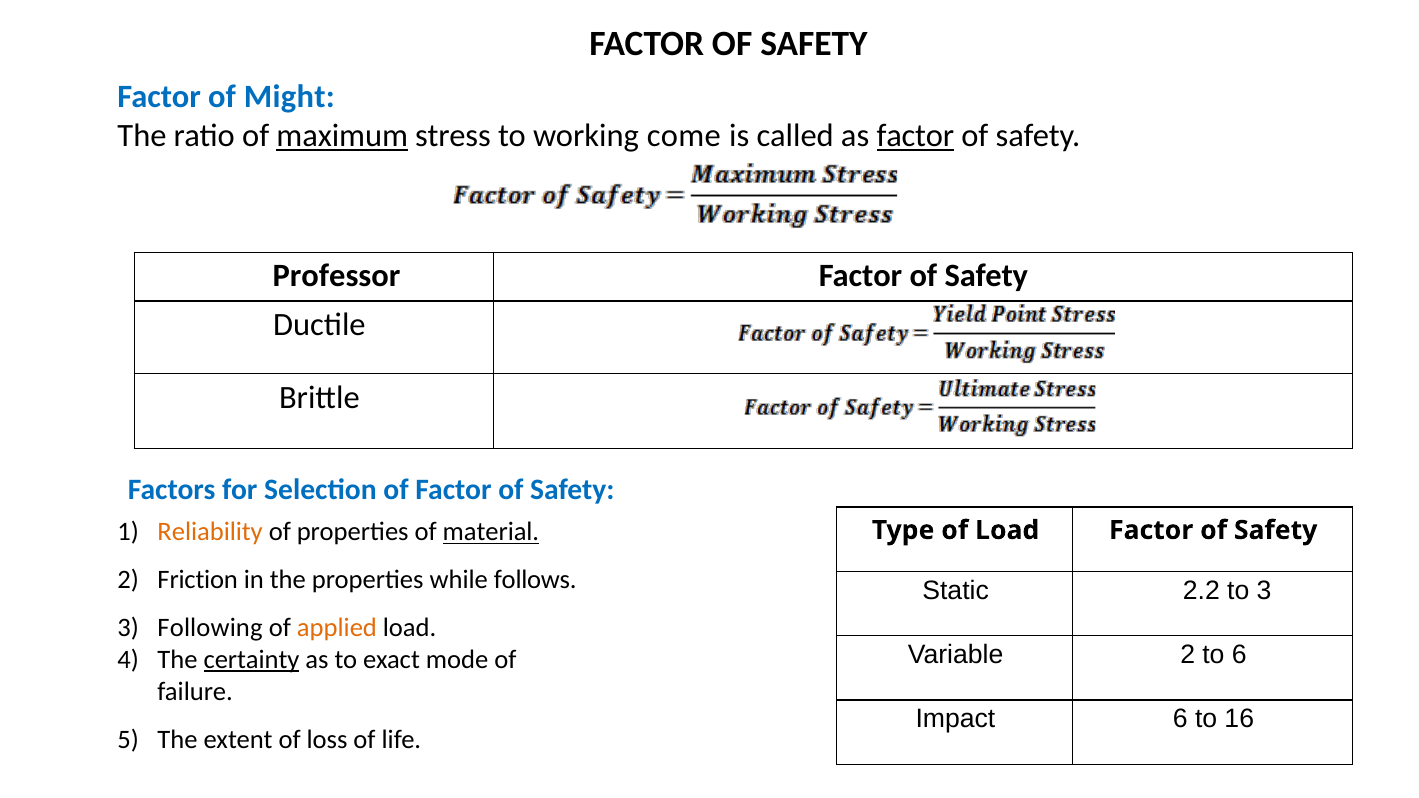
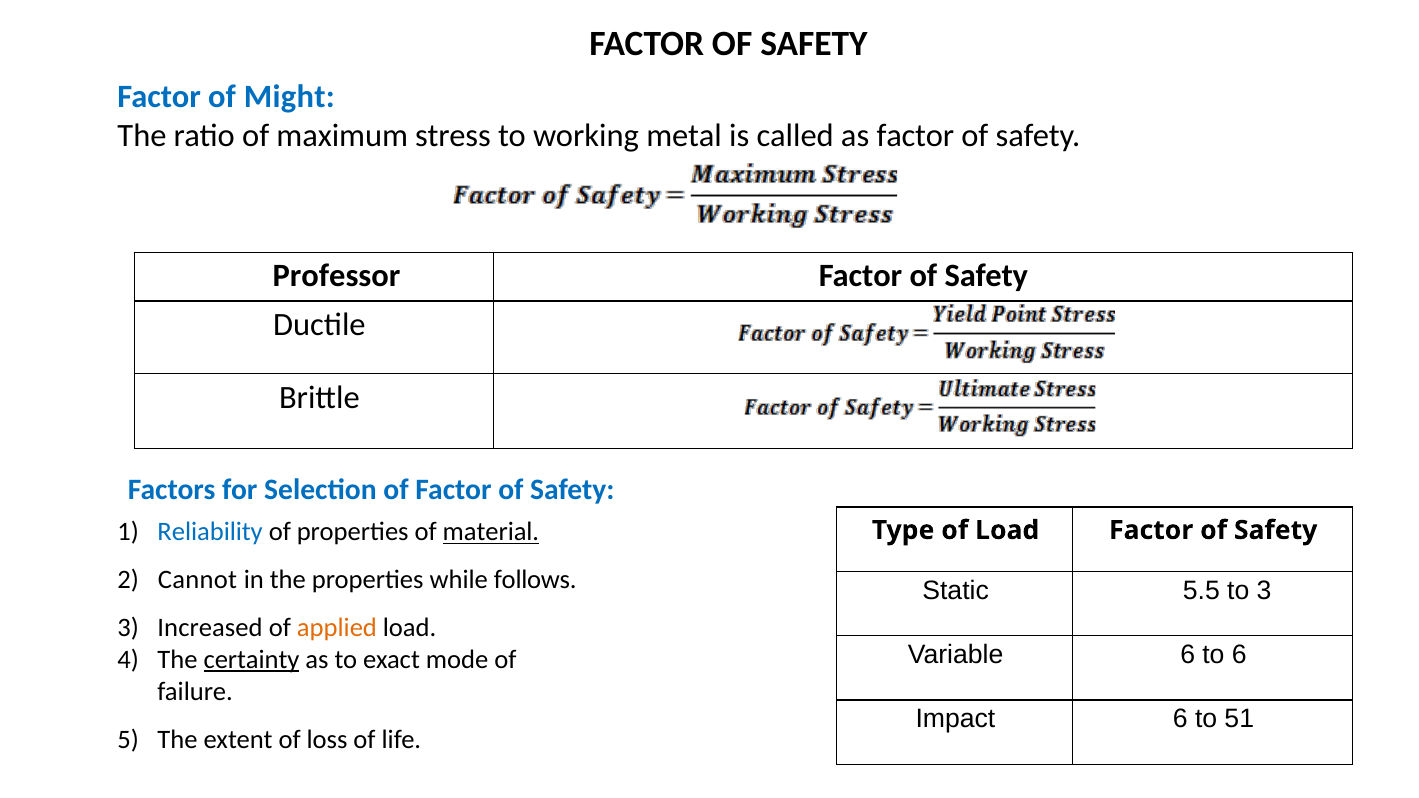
maximum underline: present -> none
come: come -> metal
factor at (915, 136) underline: present -> none
Reliability colour: orange -> blue
Friction: Friction -> Cannot
2.2: 2.2 -> 5.5
Following: Following -> Increased
Variable 2: 2 -> 6
16: 16 -> 51
